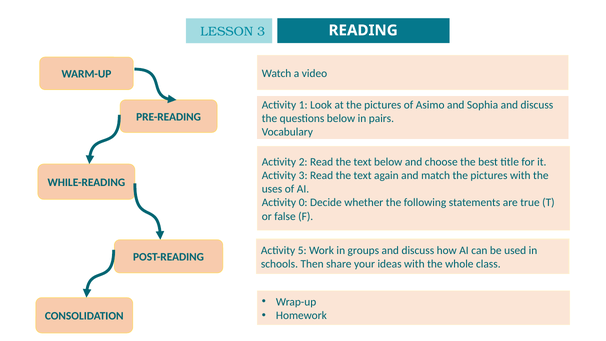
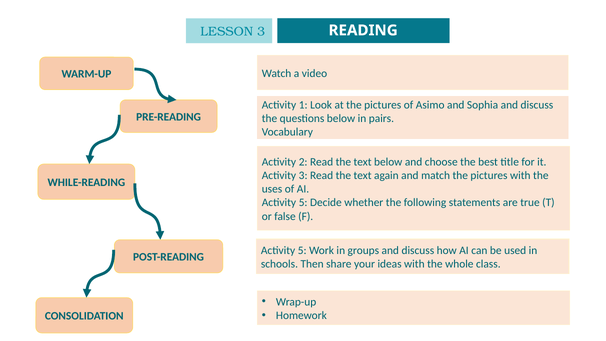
0 at (303, 203): 0 -> 5
